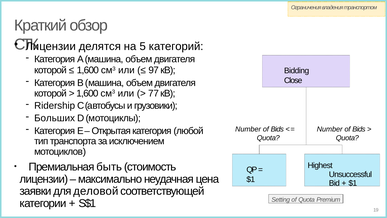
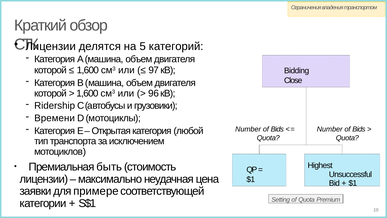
77: 77 -> 96
Больших: Больших -> Времени
деловой: деловой -> примере
